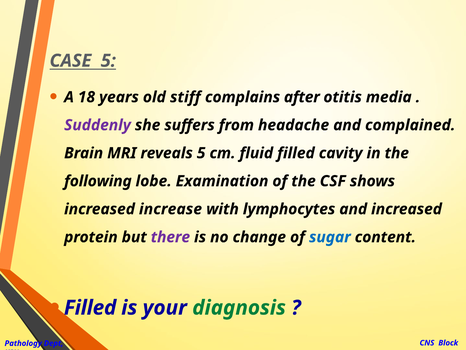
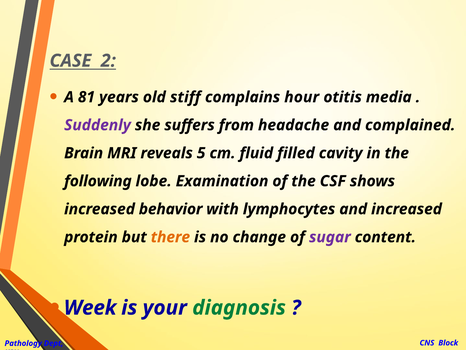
CASE 5: 5 -> 2
18: 18 -> 81
after: after -> hour
increase: increase -> behavior
there colour: purple -> orange
sugar colour: blue -> purple
Filled at (90, 307): Filled -> Week
